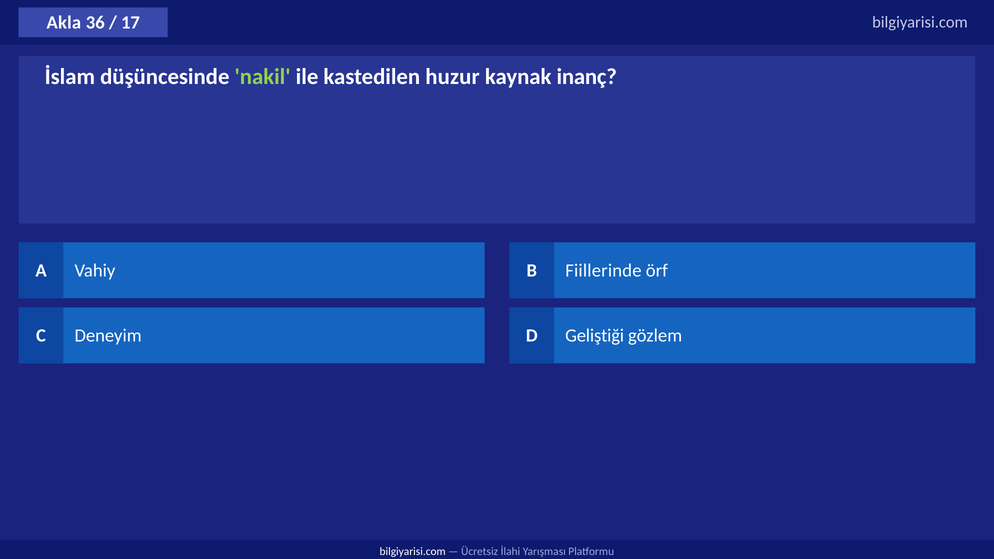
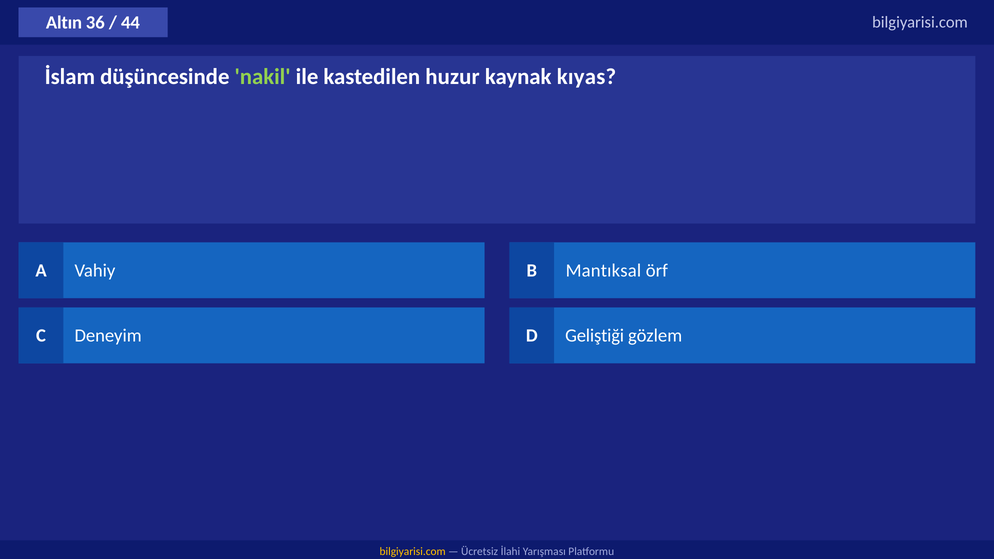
Akla: Akla -> Altın
17: 17 -> 44
inanç: inanç -> kıyas
Fiillerinde: Fiillerinde -> Mantıksal
bilgiyarisi.com at (413, 551) colour: white -> yellow
